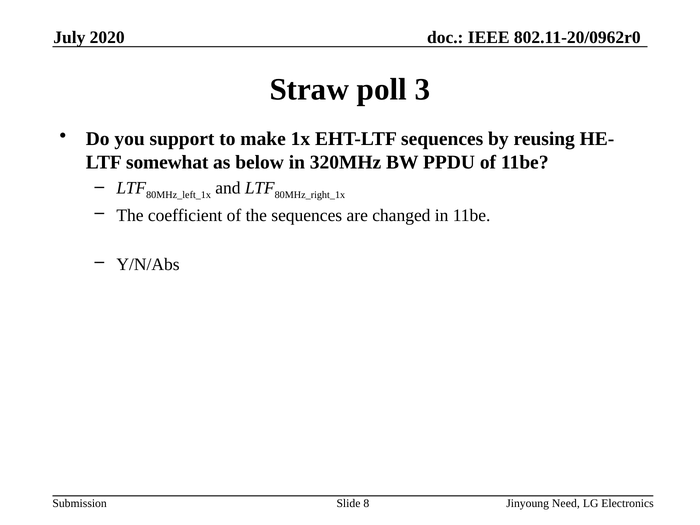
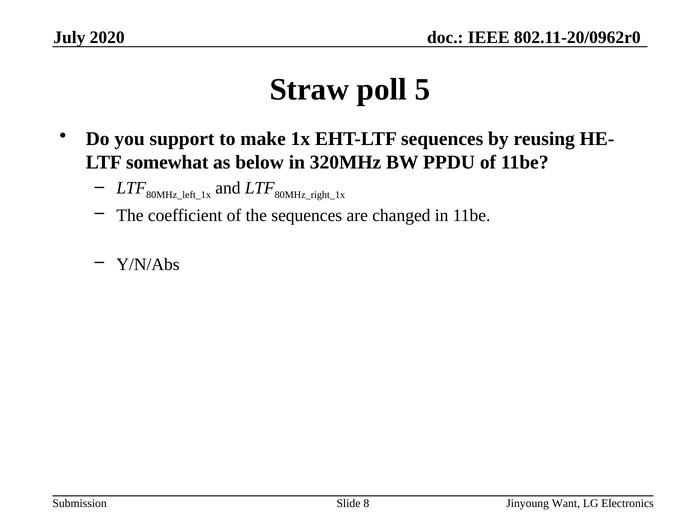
3: 3 -> 5
Need: Need -> Want
